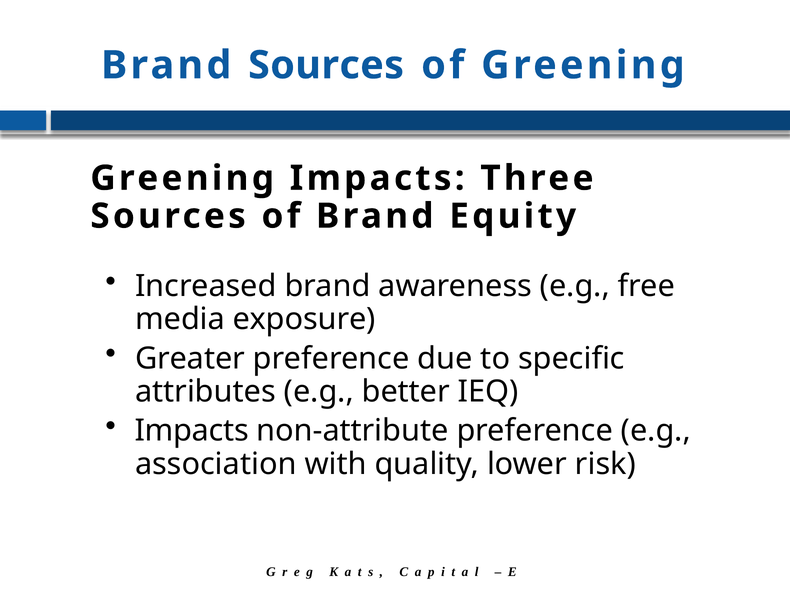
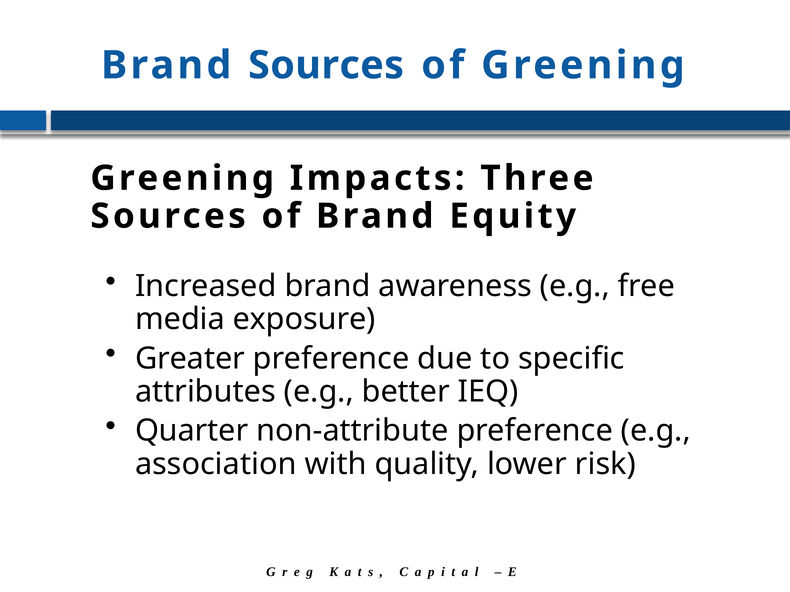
Impacts at (192, 431): Impacts -> Quarter
